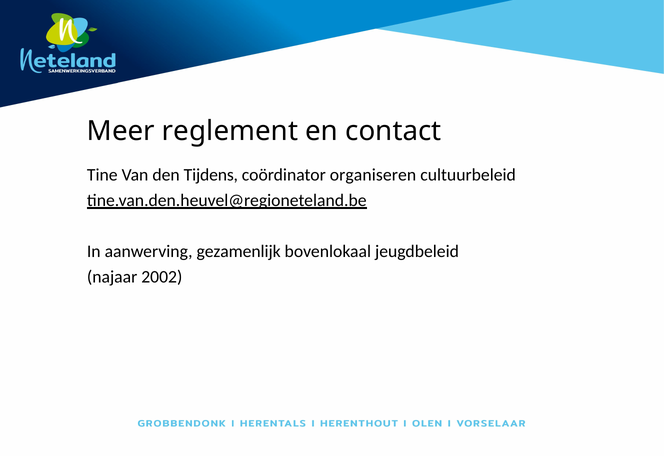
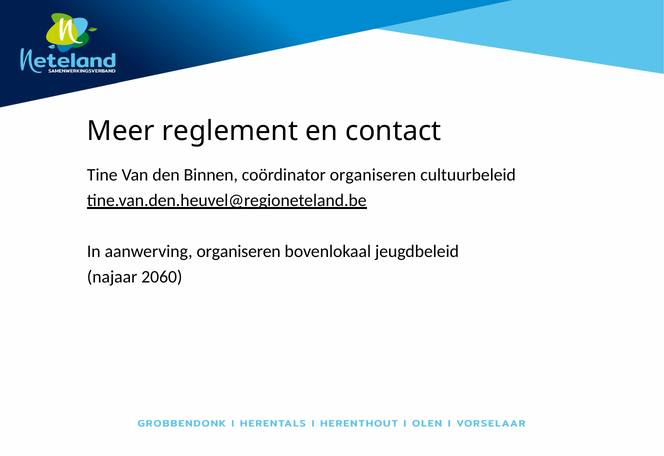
Tijdens: Tijdens -> Binnen
aanwerving gezamenlijk: gezamenlijk -> organiseren
2002: 2002 -> 2060
